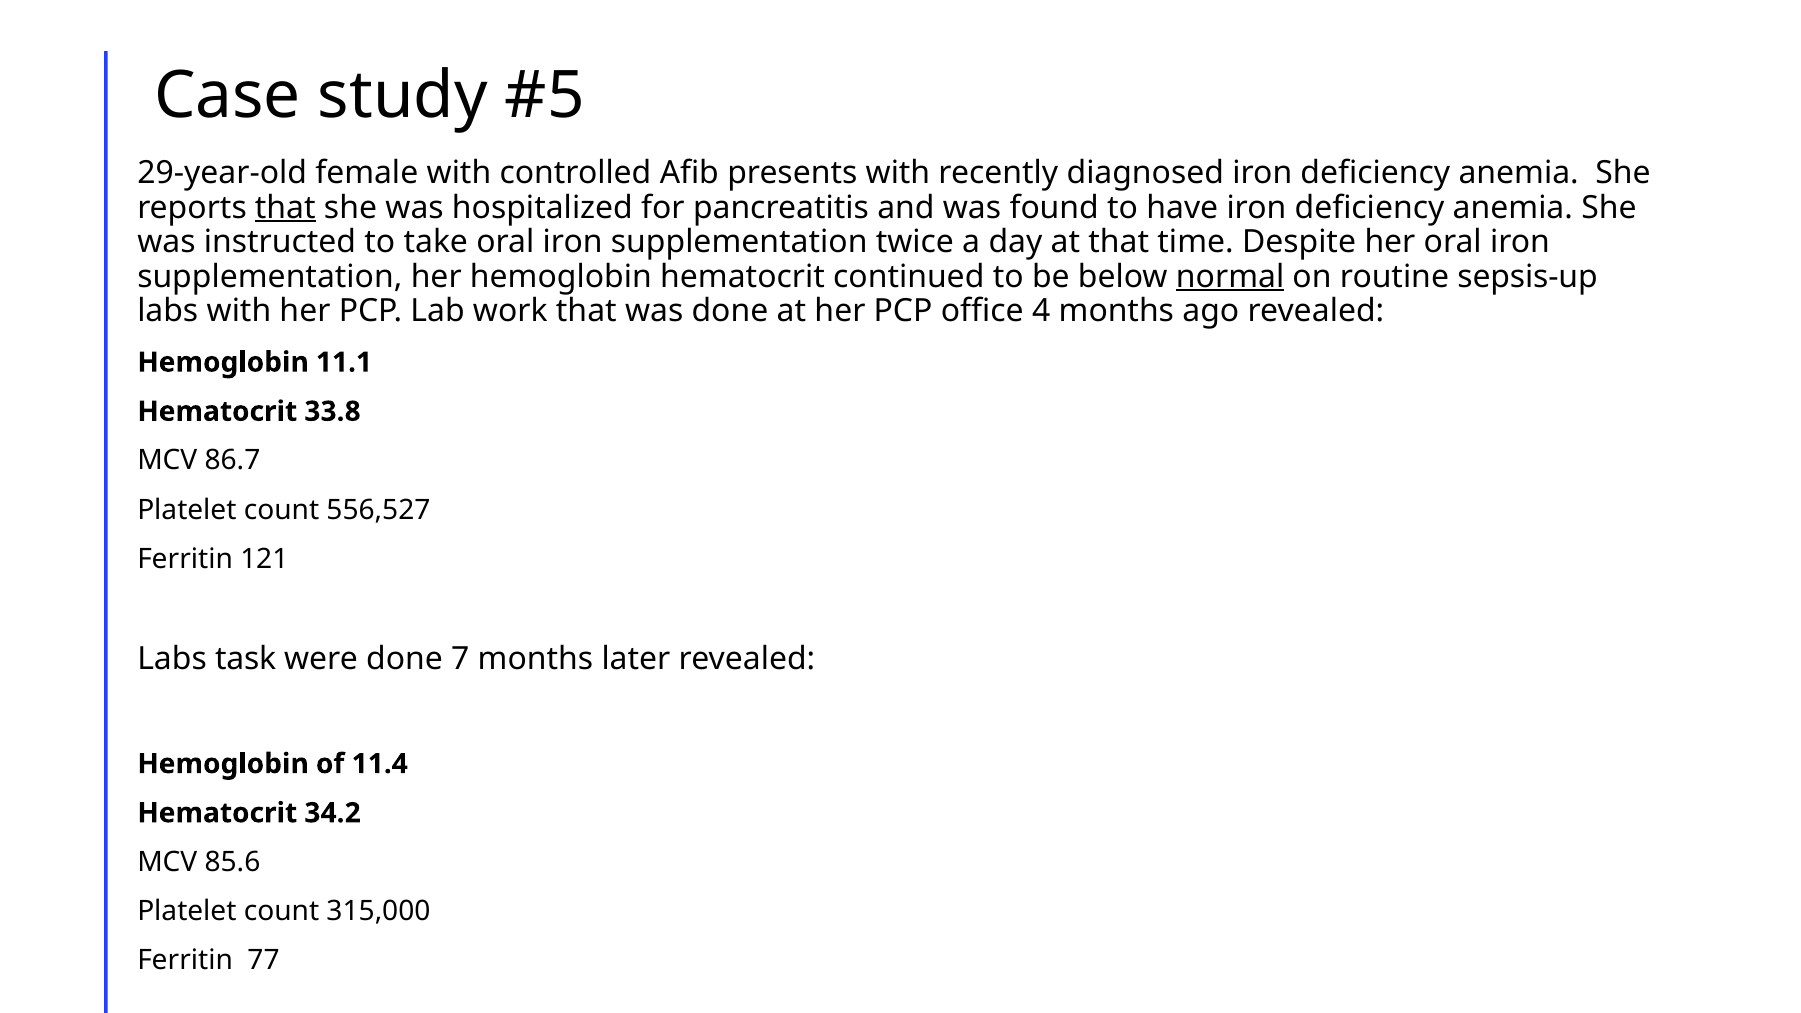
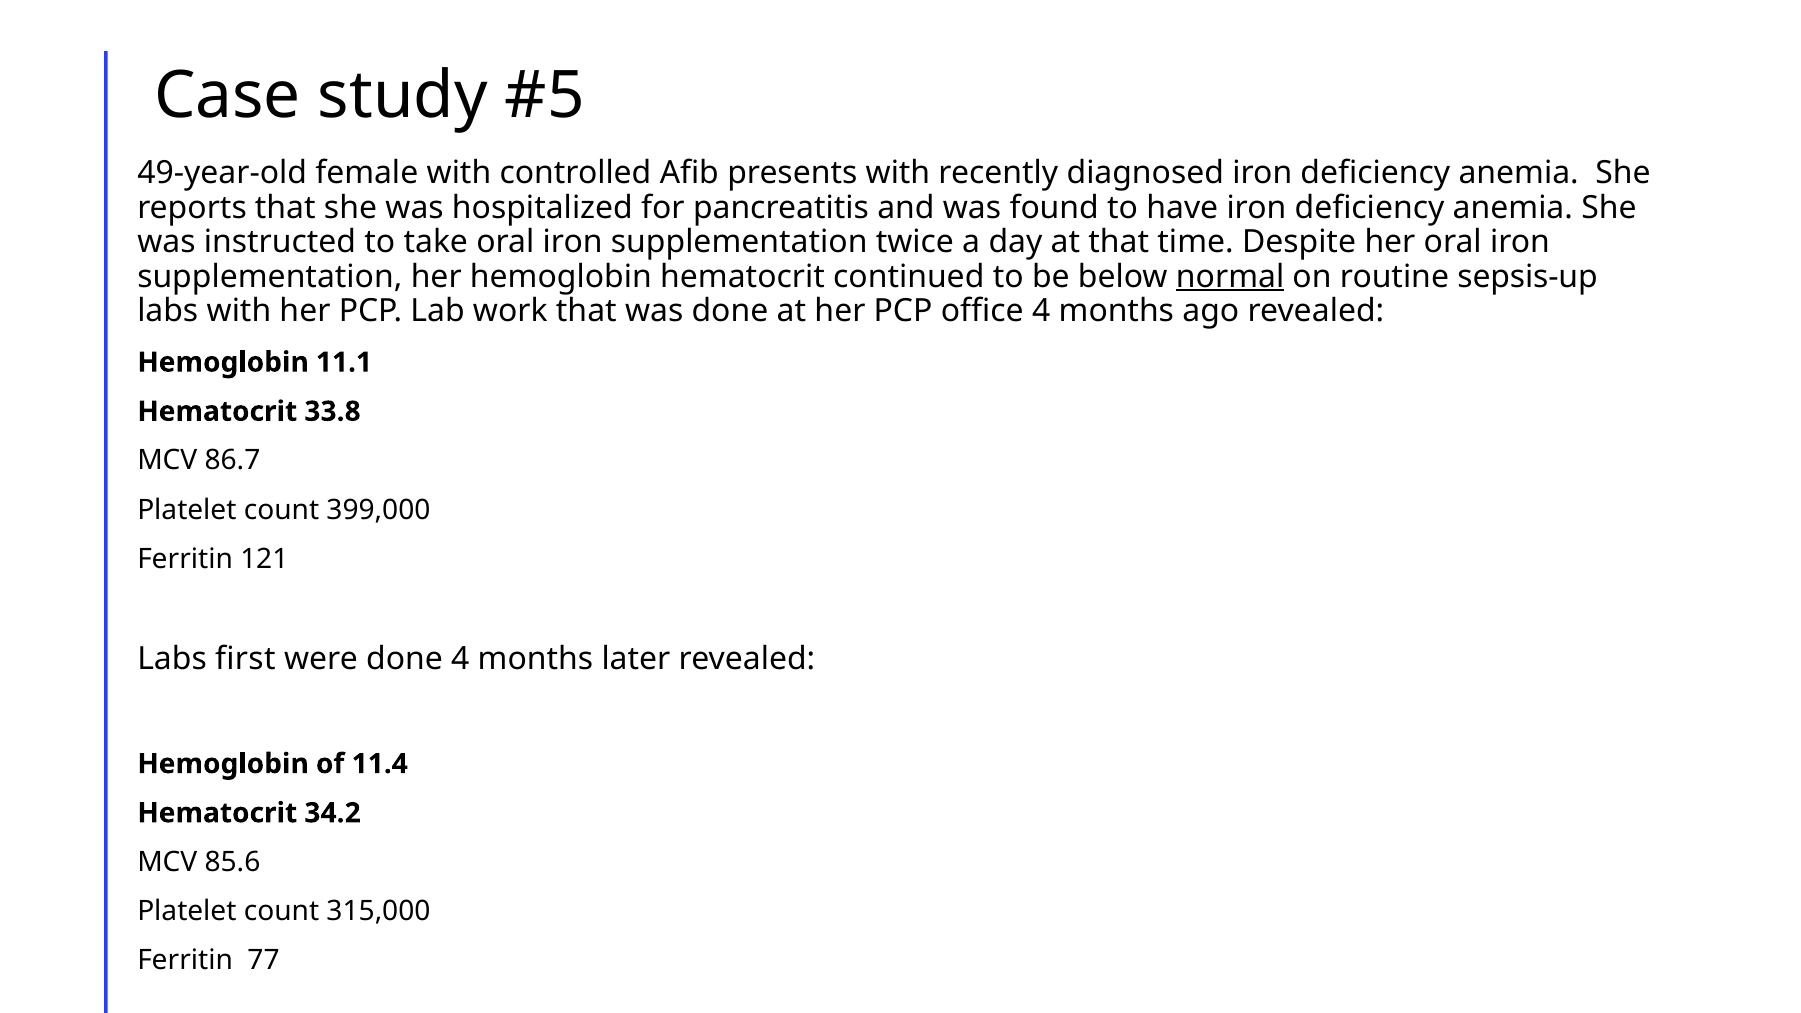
29-year-old: 29-year-old -> 49-year-old
that at (285, 208) underline: present -> none
556,527: 556,527 -> 399,000
task: task -> first
done 7: 7 -> 4
